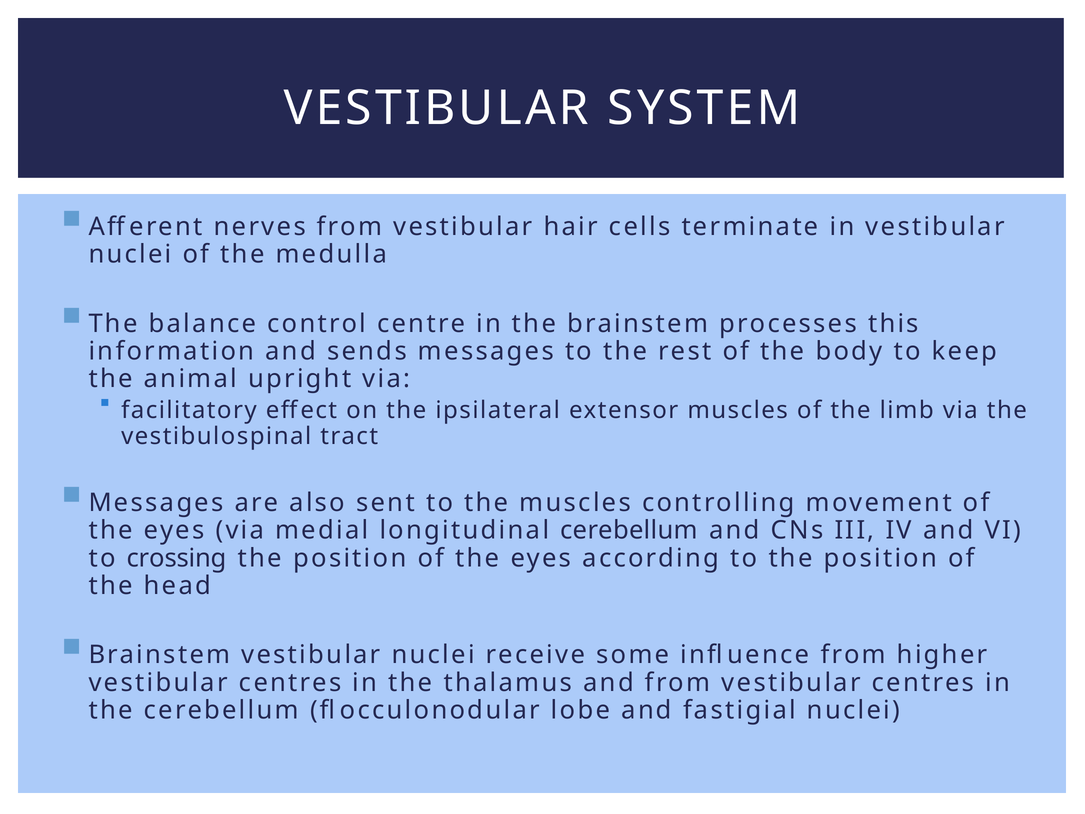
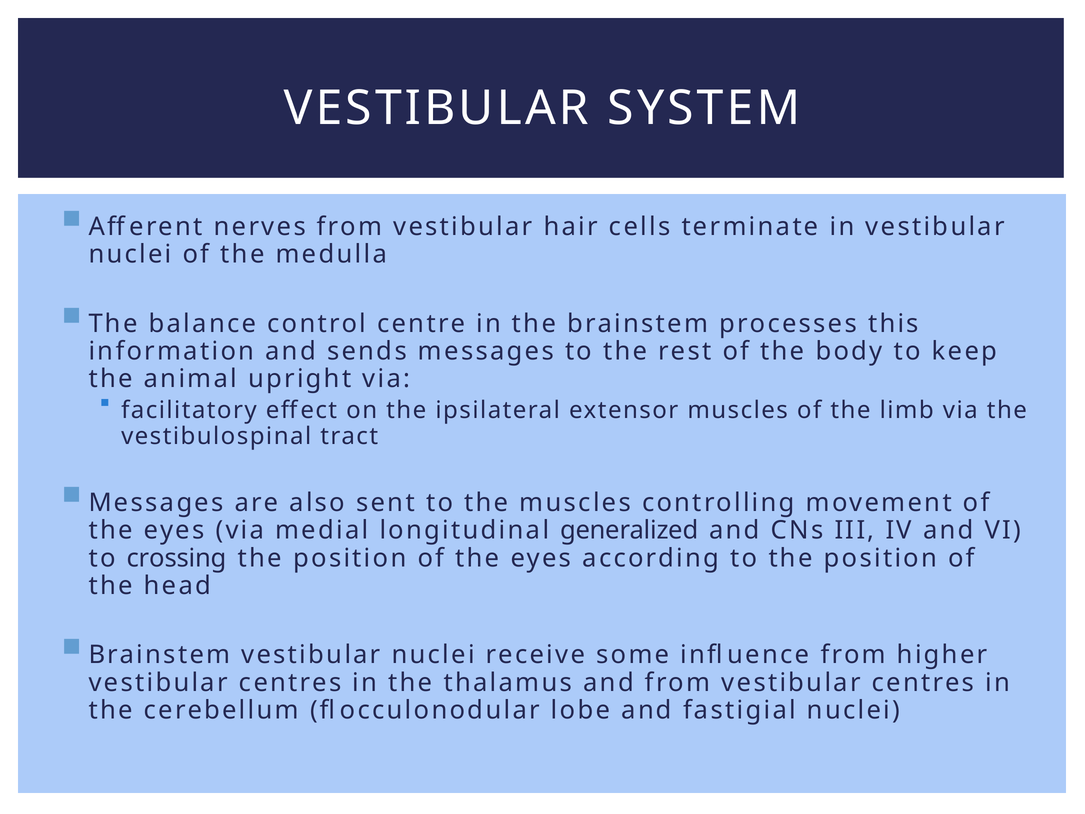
longitudinal cerebellum: cerebellum -> generalized
